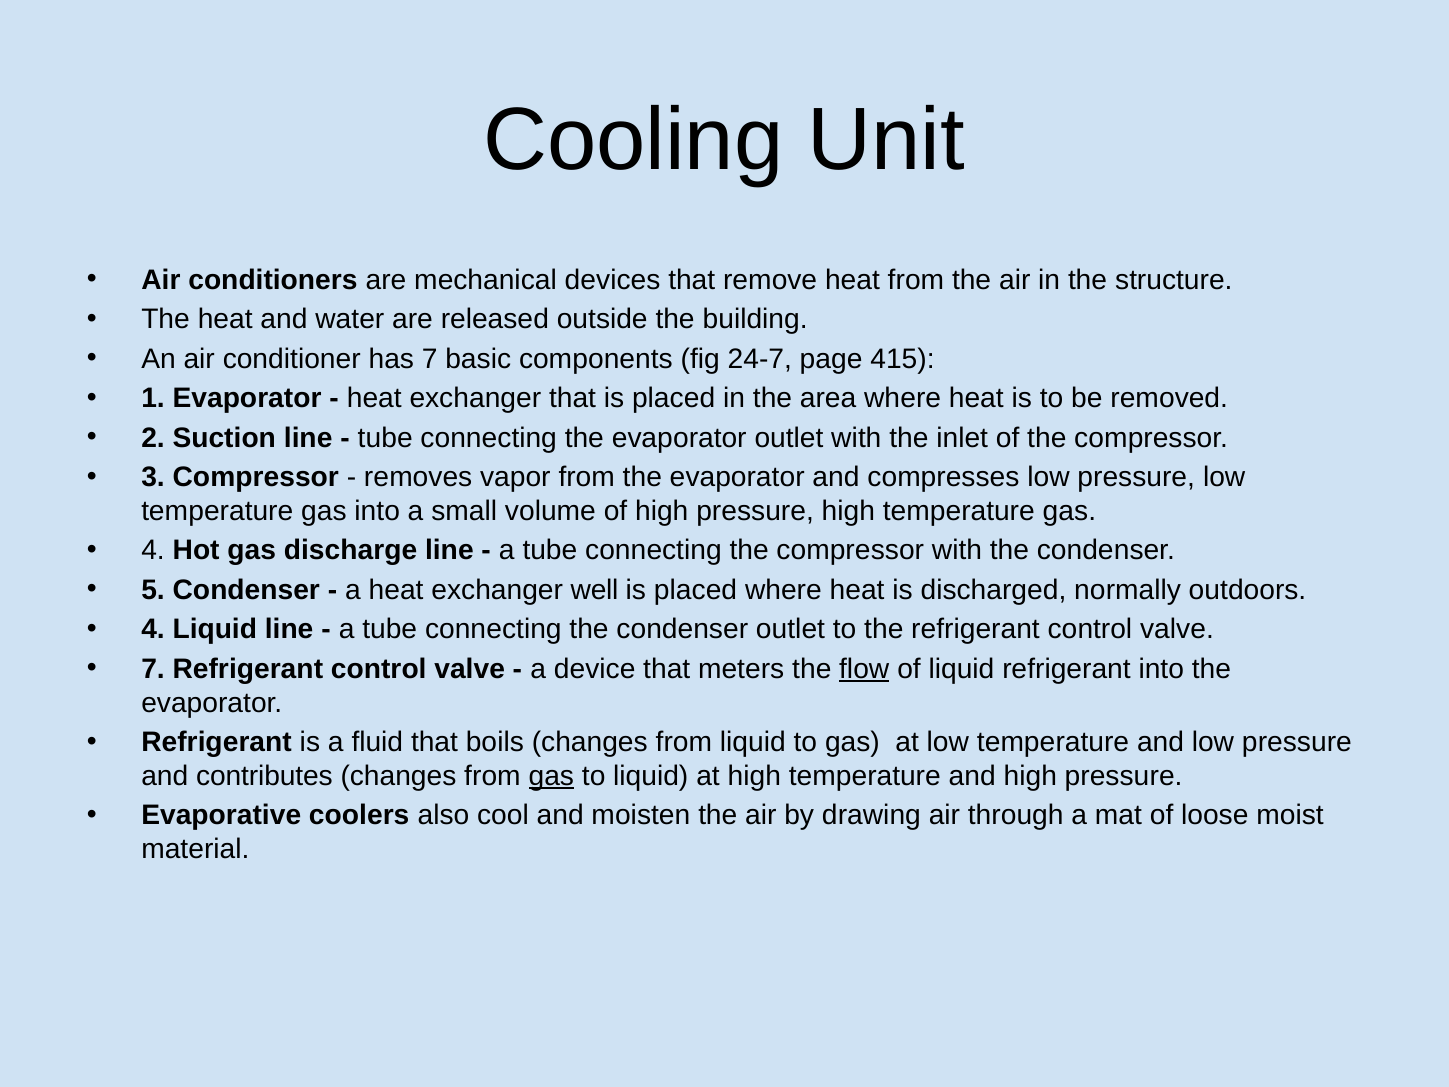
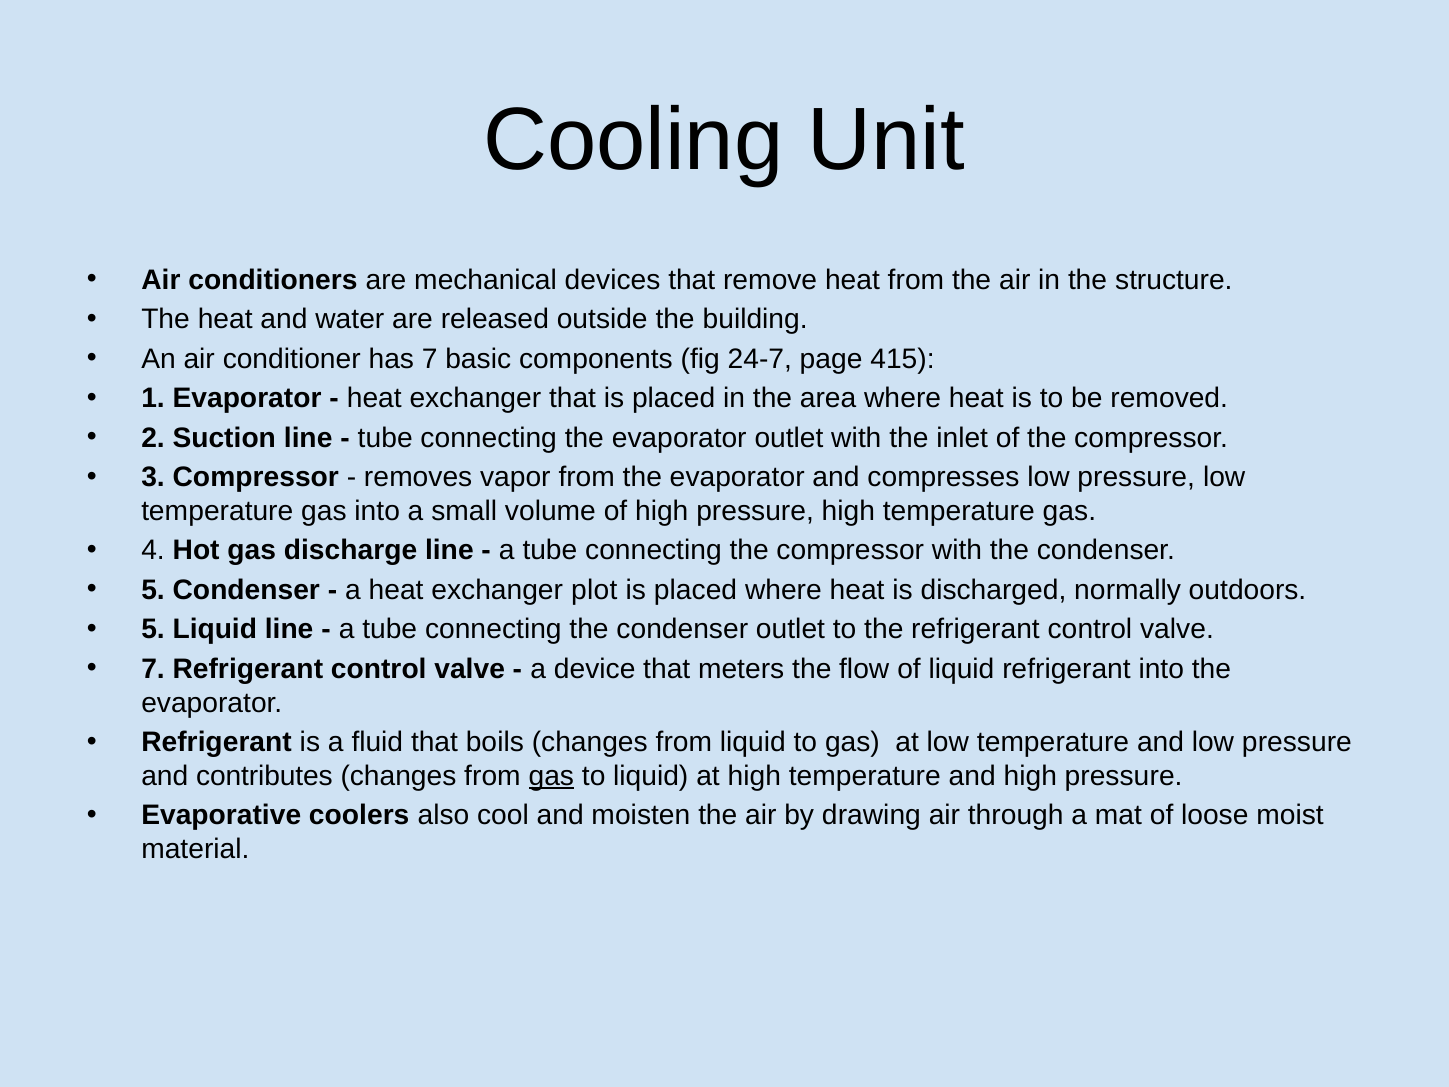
well: well -> plot
4 at (153, 629): 4 -> 5
flow underline: present -> none
